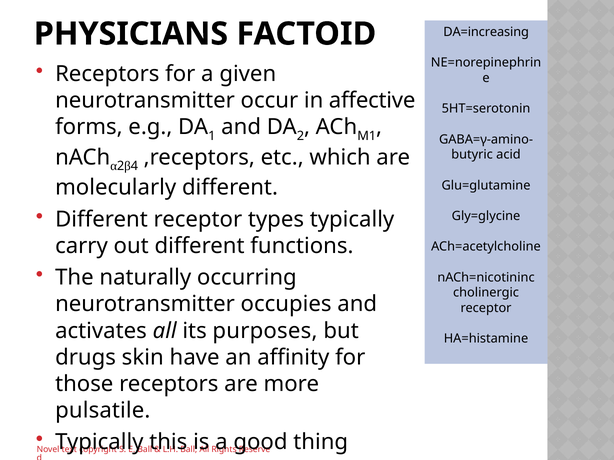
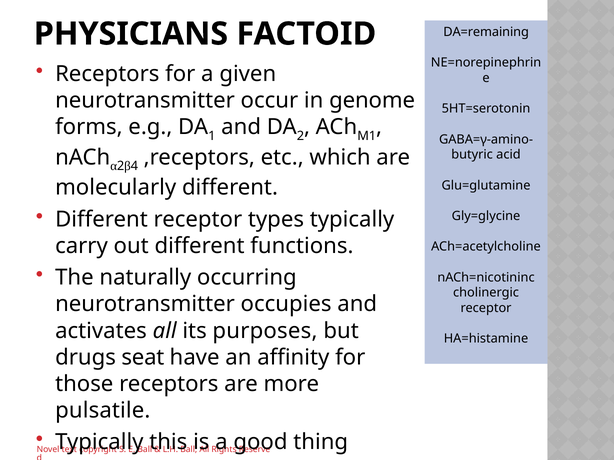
DA=increasing: DA=increasing -> DA=remaining
affective: affective -> genome
skin: skin -> seat
